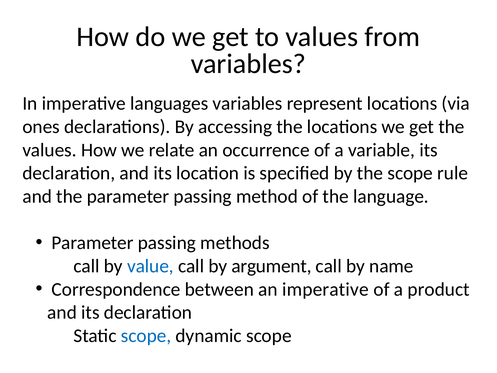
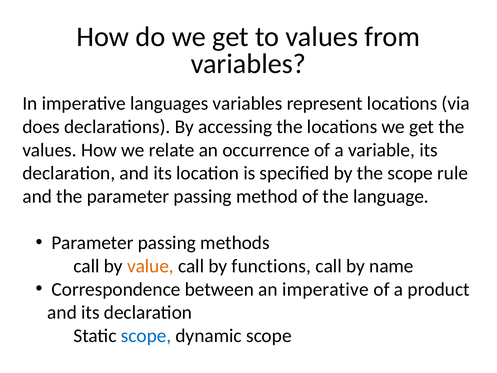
ones: ones -> does
value colour: blue -> orange
argument: argument -> functions
